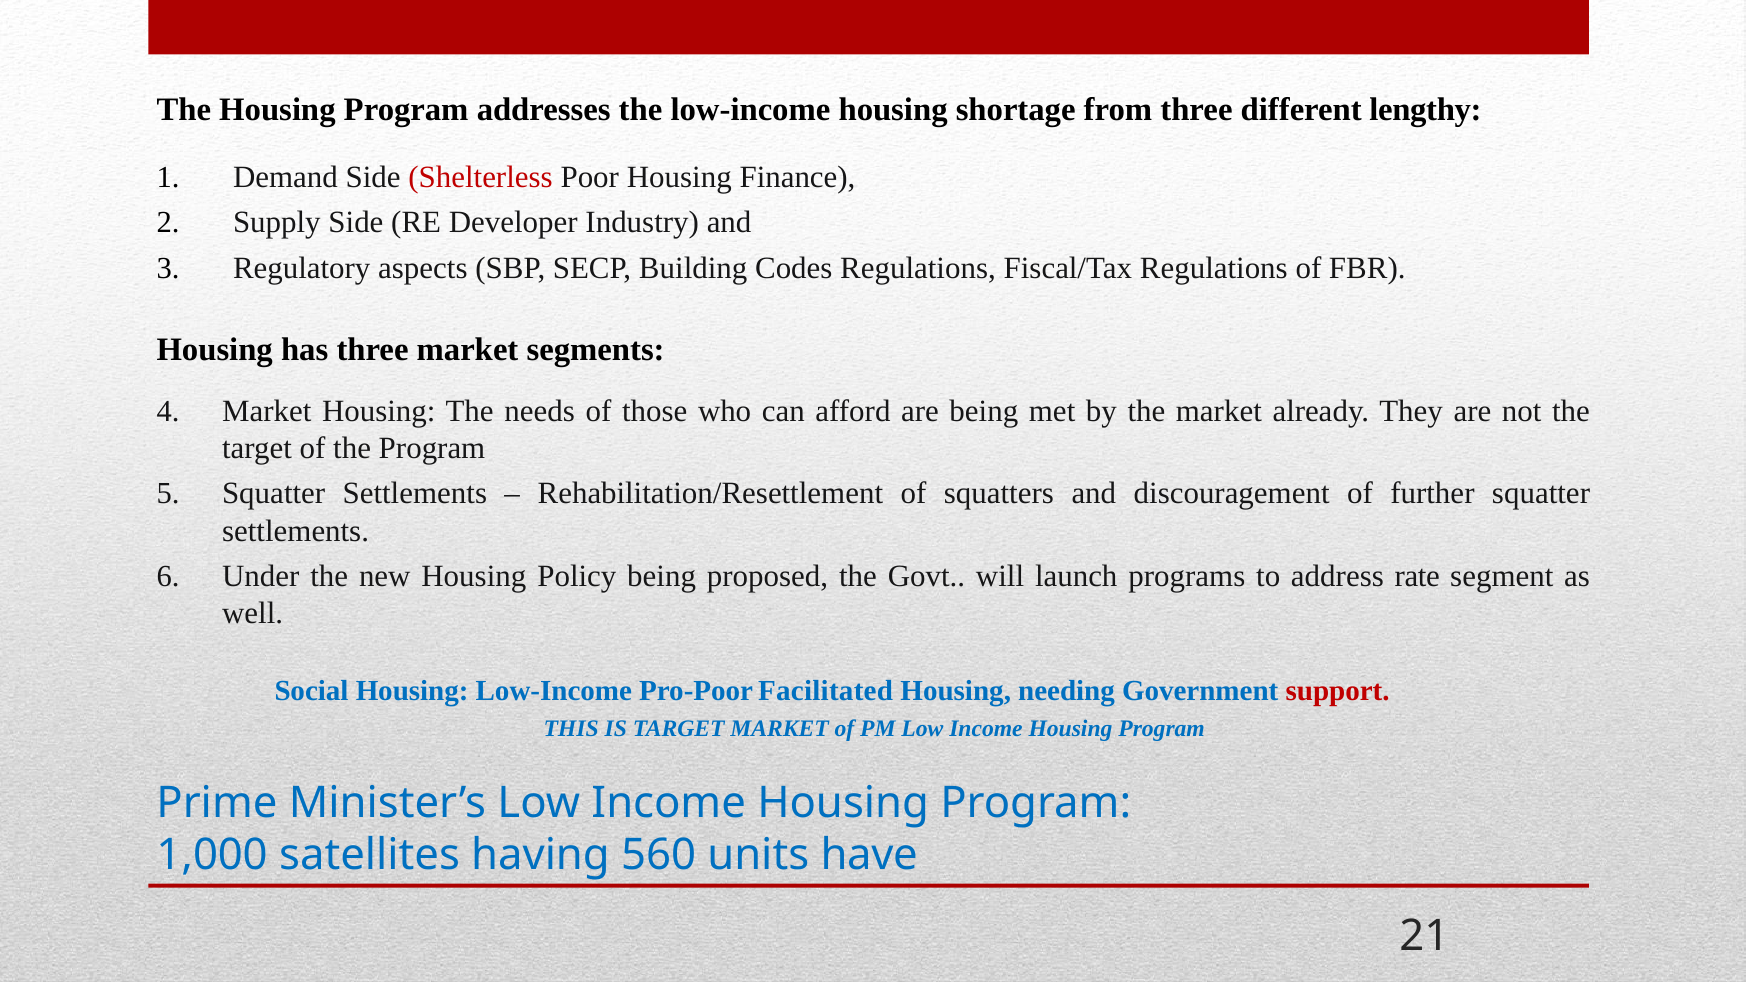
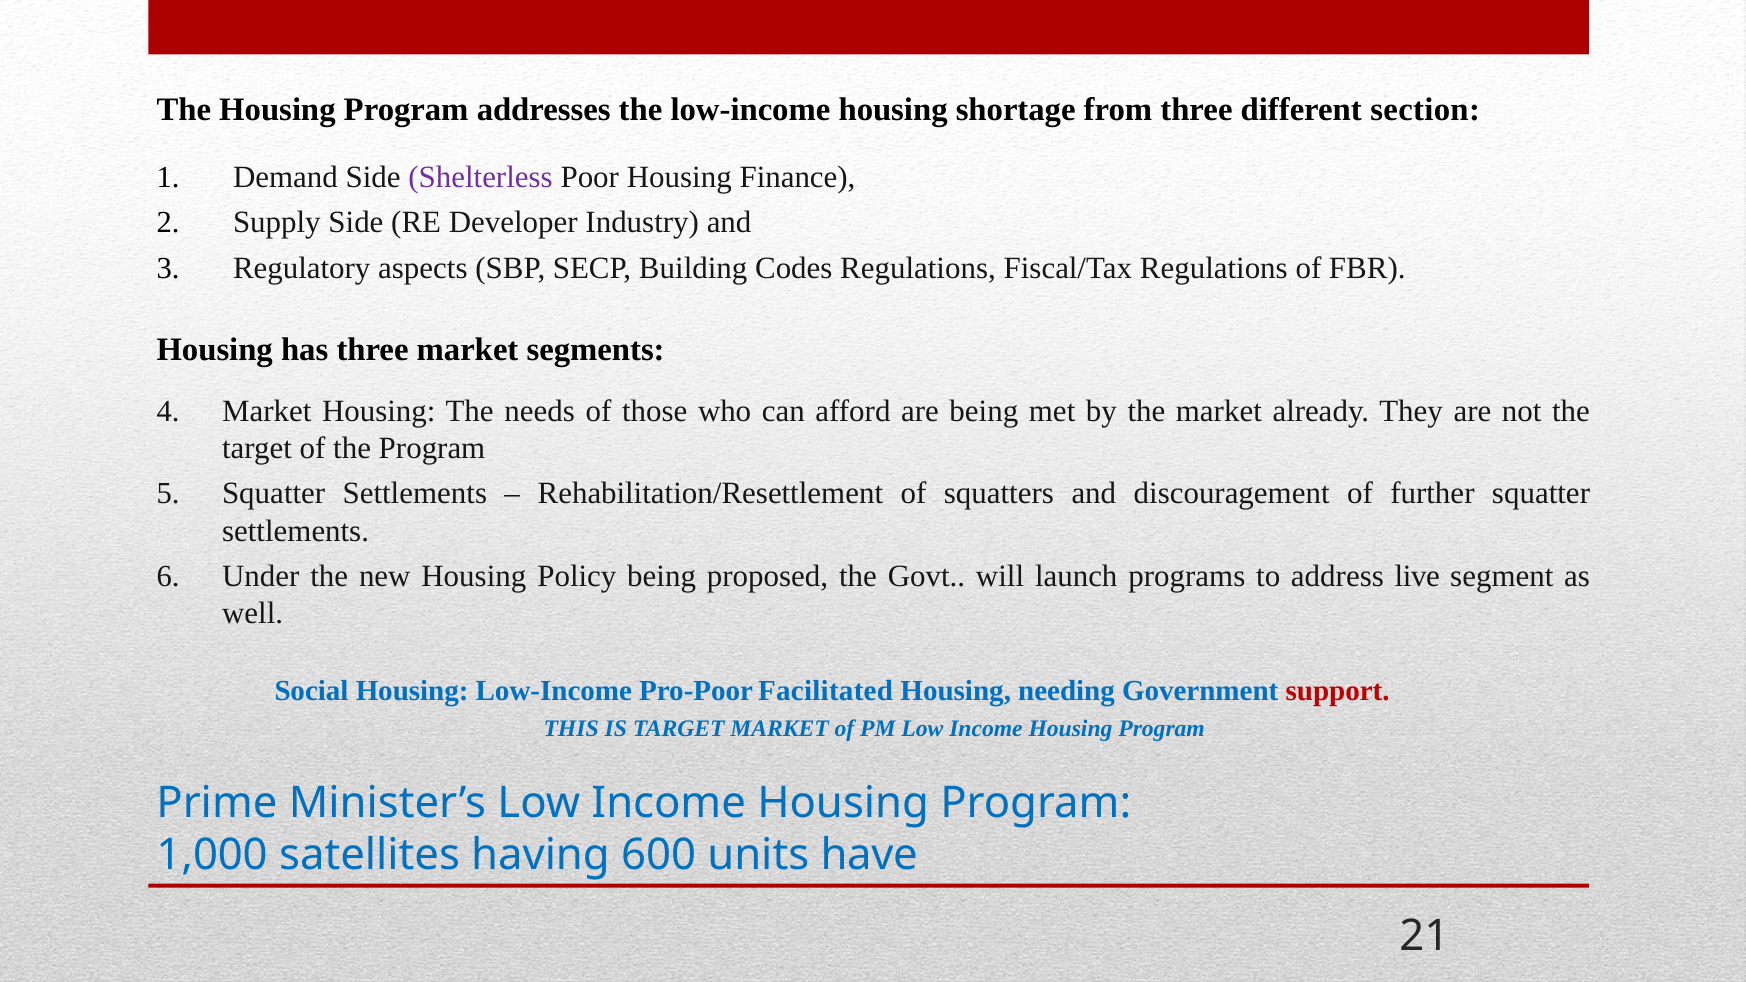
lengthy: lengthy -> section
Shelterless colour: red -> purple
rate: rate -> live
560: 560 -> 600
